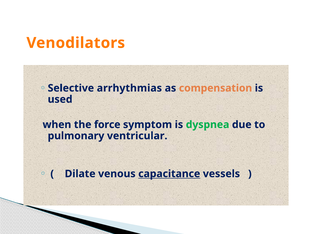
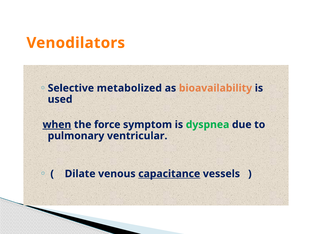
arrhythmias: arrhythmias -> metabolized
compensation: compensation -> bioavailability
when underline: none -> present
